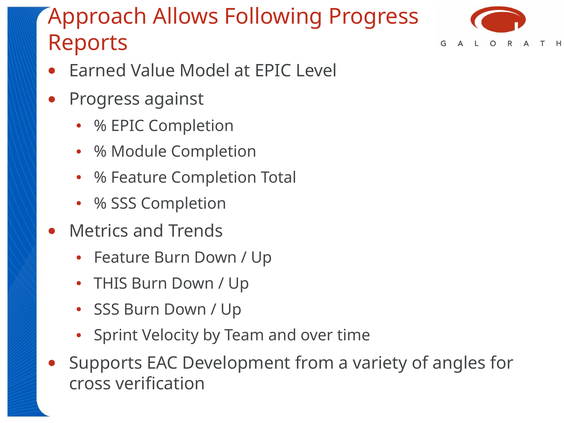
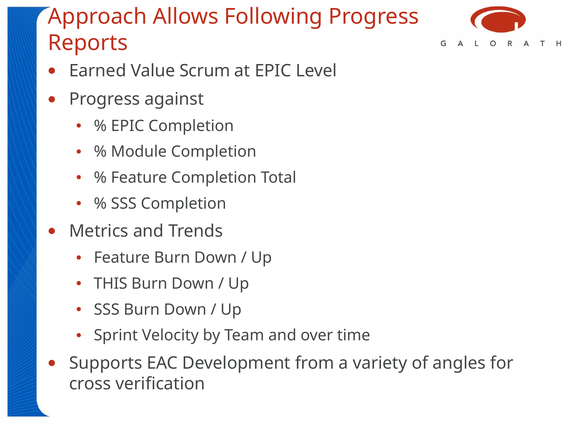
Model: Model -> Scrum
